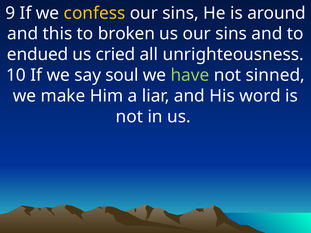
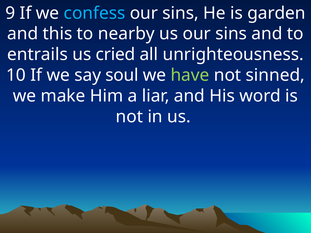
confess colour: yellow -> light blue
around: around -> garden
broken: broken -> nearby
endued: endued -> entrails
